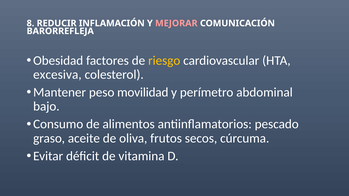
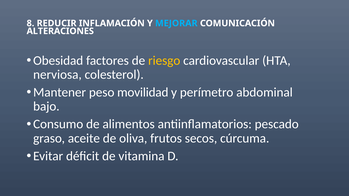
MEJORAR colour: pink -> light blue
BARORREFLEJA: BARORREFLEJA -> ALTERACIONES
excesiva: excesiva -> nerviosa
